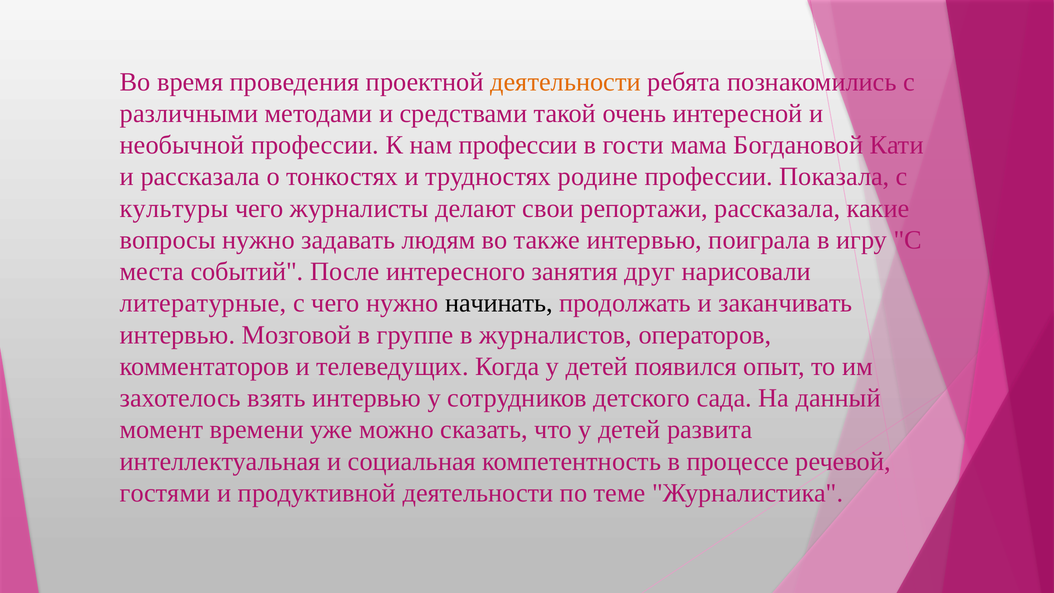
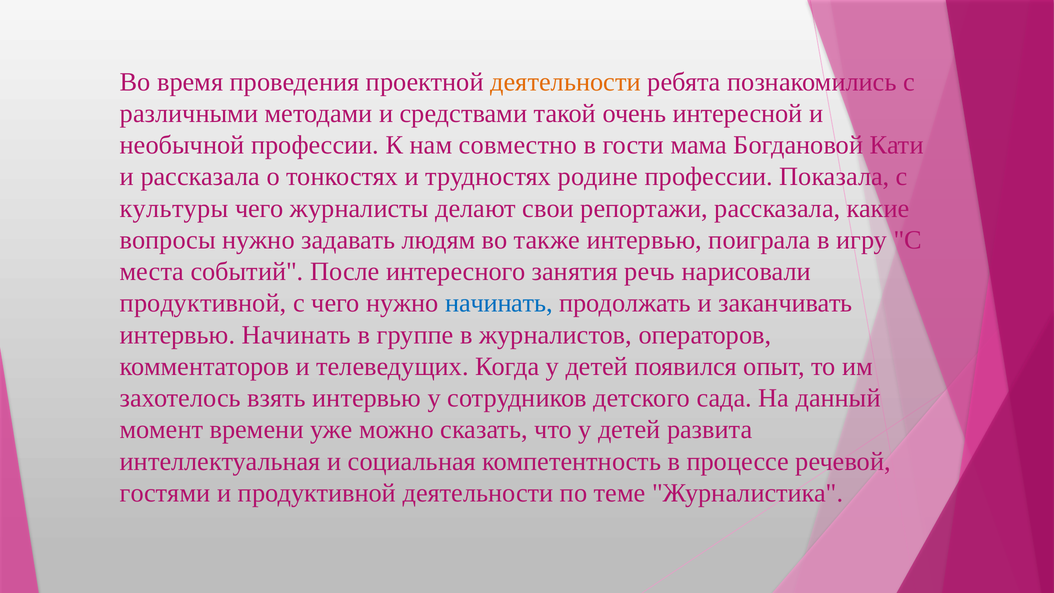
нам профессии: профессии -> совместно
друг: друг -> речь
литературные at (203, 303): литературные -> продуктивной
начинать at (499, 303) colour: black -> blue
интервью Мозговой: Мозговой -> Начинать
